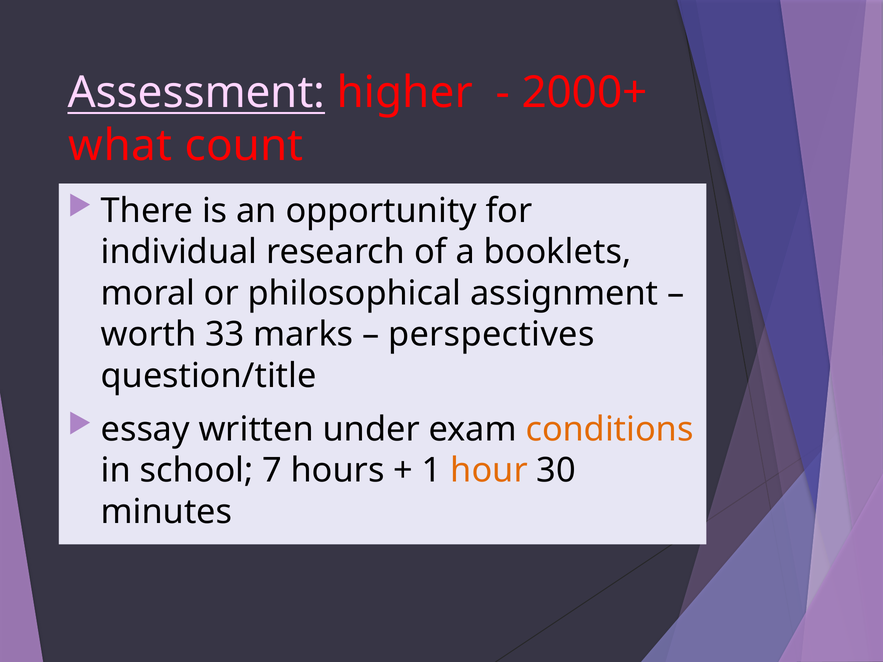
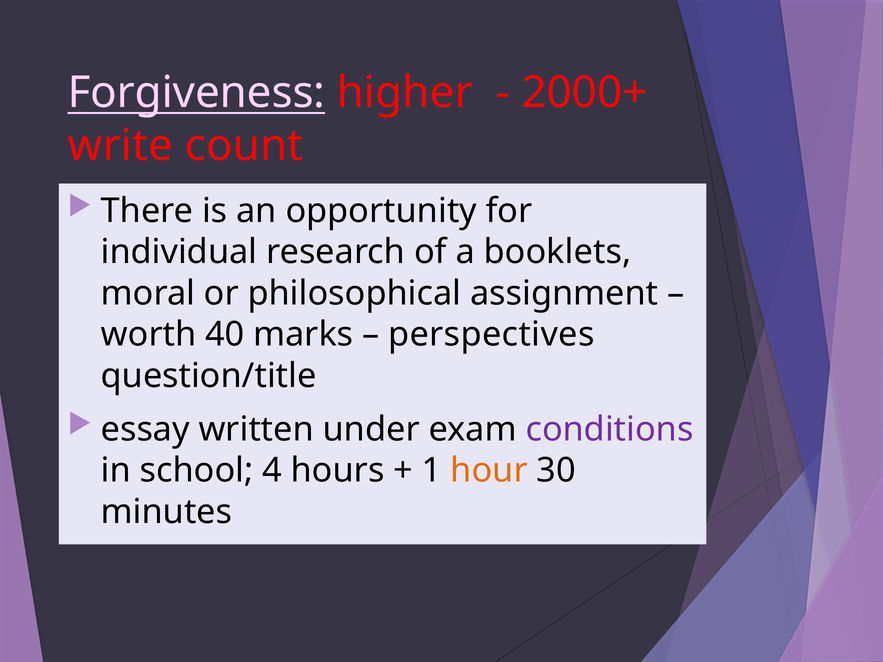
Assessment: Assessment -> Forgiveness
what: what -> write
33: 33 -> 40
conditions colour: orange -> purple
7: 7 -> 4
